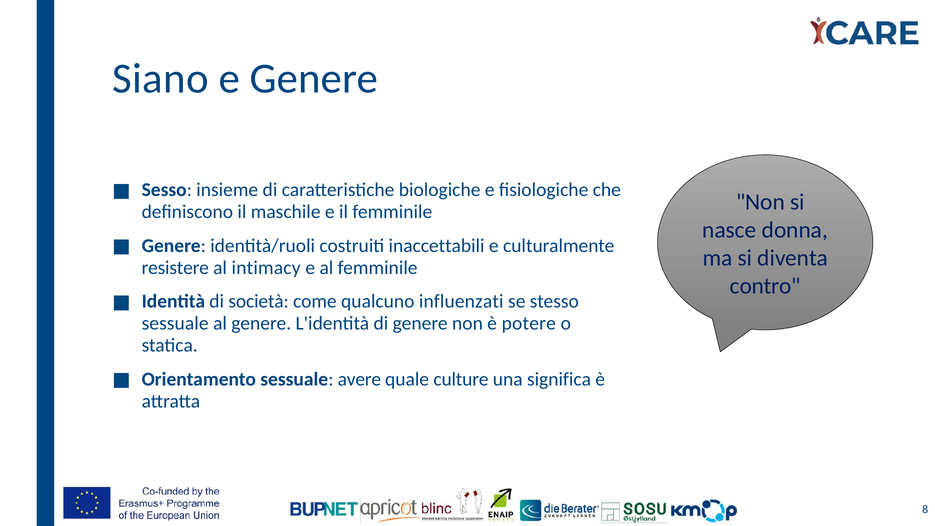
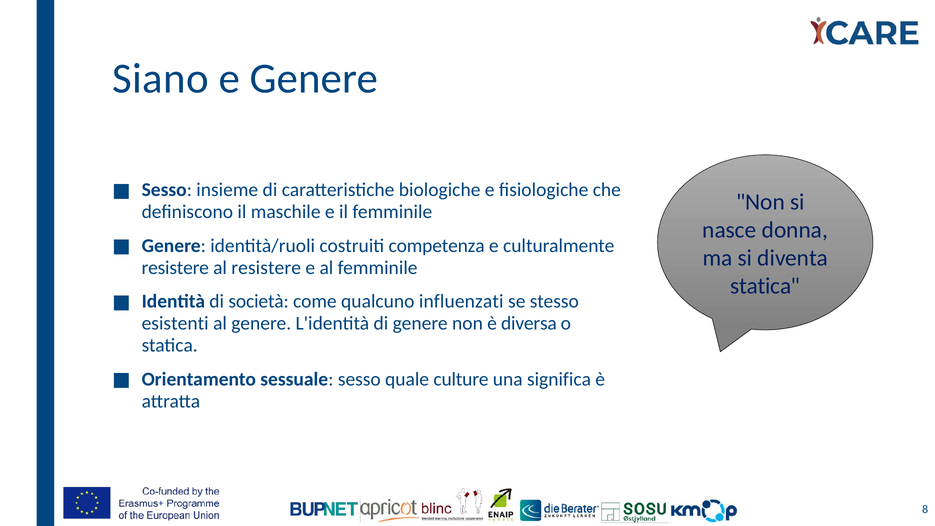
inaccettabili: inaccettabili -> competenza
al intimacy: intimacy -> resistere
contro at (765, 286): contro -> statica
sessuale at (175, 324): sessuale -> esistenti
potere: potere -> diversa
sessuale avere: avere -> sesso
